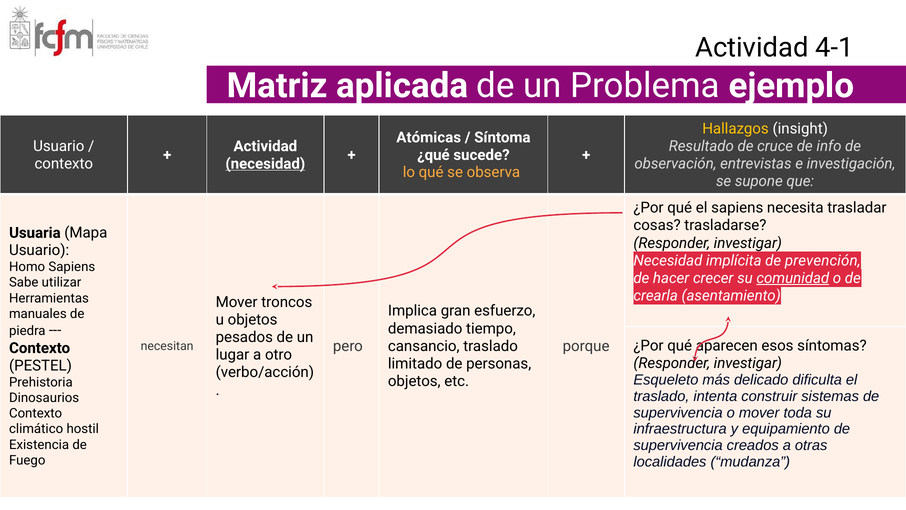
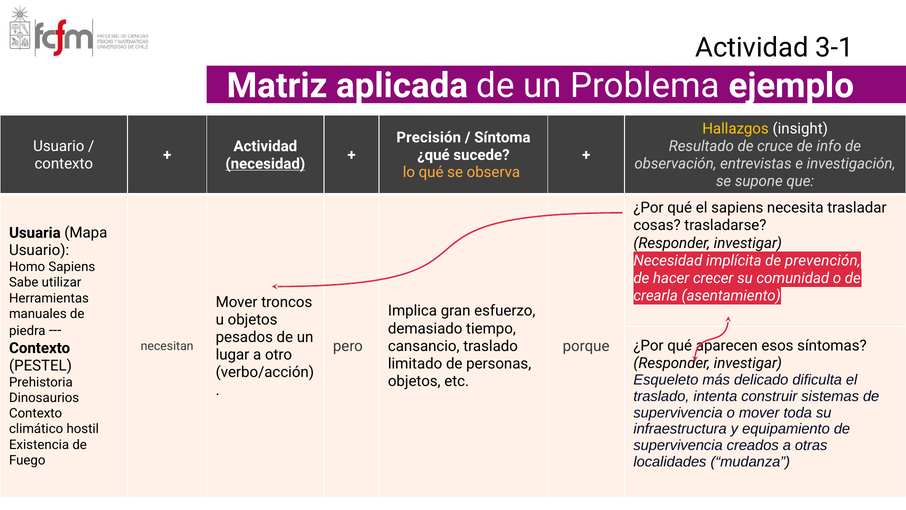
4-1: 4-1 -> 3-1
Atómicas: Atómicas -> Precisión
comunidad underline: present -> none
